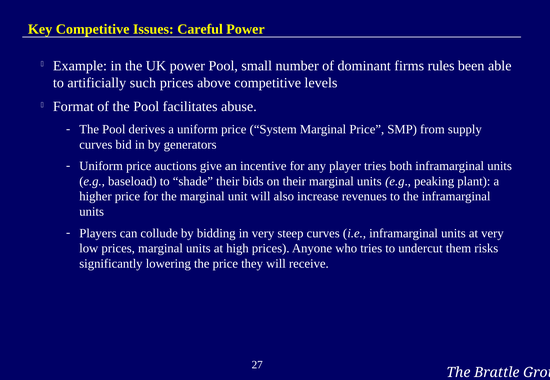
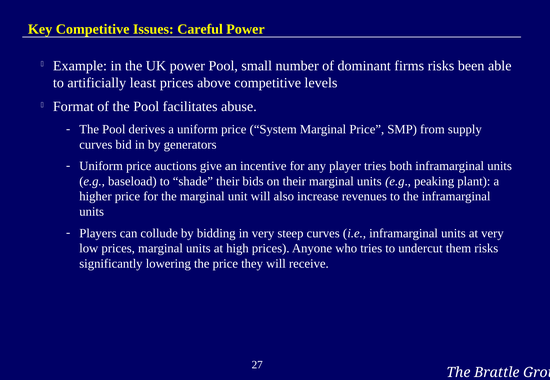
firms rules: rules -> risks
such: such -> least
